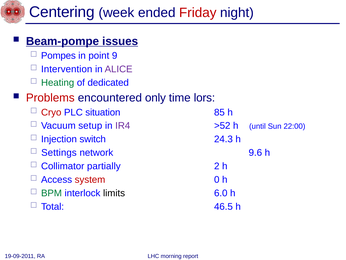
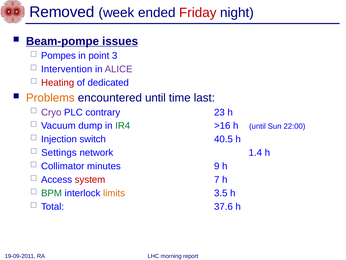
Centering: Centering -> Removed
9: 9 -> 3
Heating colour: green -> red
Problems colour: red -> orange
encountered only: only -> until
lors: lors -> last
Cryo colour: red -> purple
situation: situation -> contrary
85: 85 -> 23
setup: setup -> dump
IR4 colour: purple -> green
>52: >52 -> >16
24.3: 24.3 -> 40.5
9.6: 9.6 -> 1.4
partially: partially -> minutes
2: 2 -> 9
0: 0 -> 7
limits colour: black -> orange
6.0: 6.0 -> 3.5
46.5: 46.5 -> 37.6
